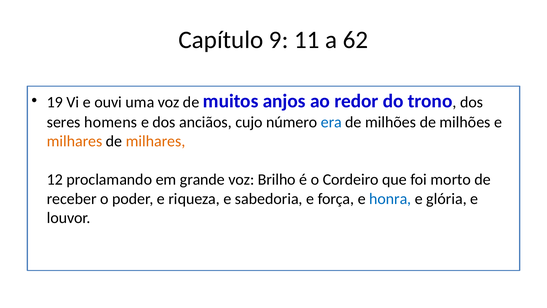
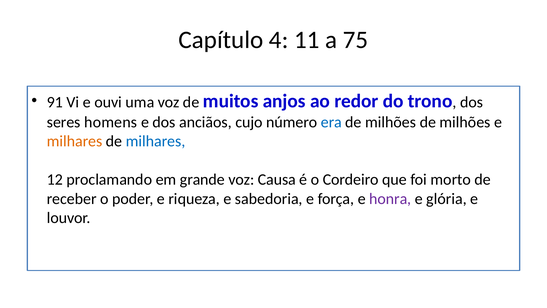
9: 9 -> 4
62: 62 -> 75
19: 19 -> 91
milhares at (156, 141) colour: orange -> blue
Brilho: Brilho -> Causa
honra colour: blue -> purple
